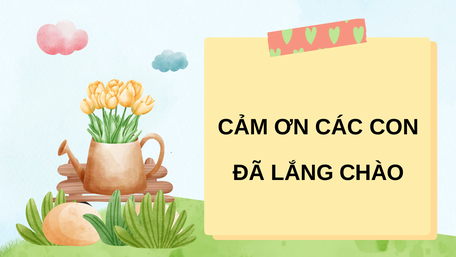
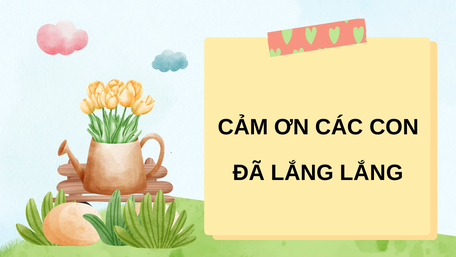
LẮNG CHÀO: CHÀO -> LẮNG
